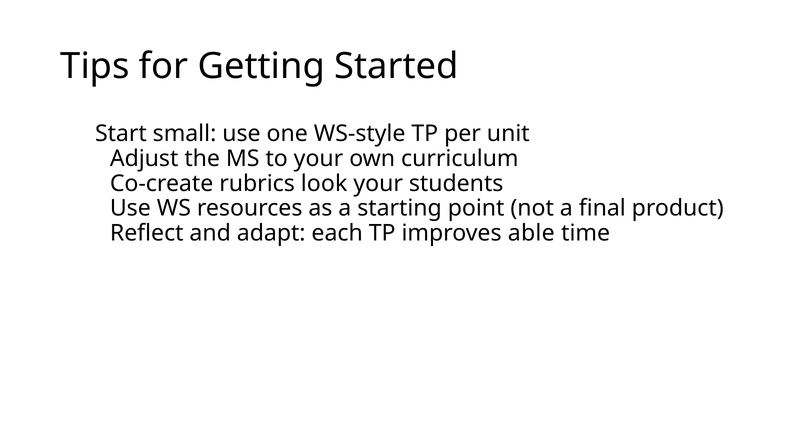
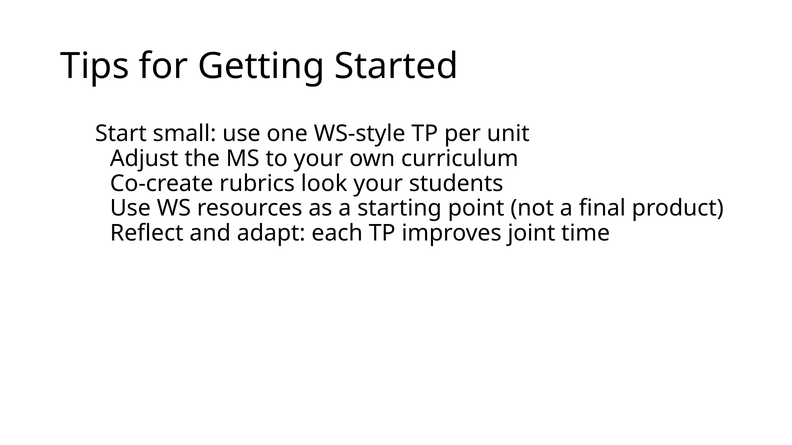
able: able -> joint
